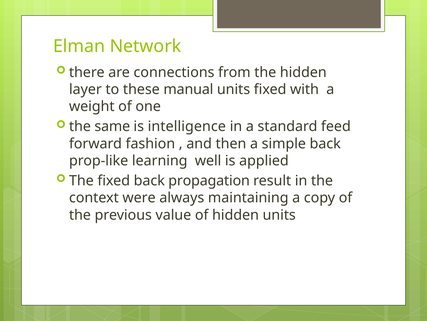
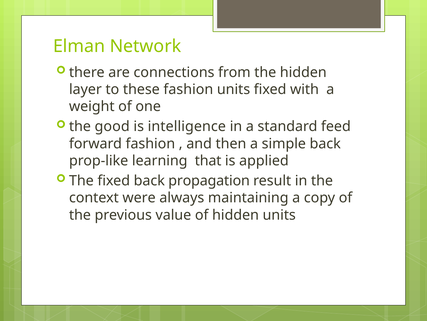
these manual: manual -> fashion
same: same -> good
well: well -> that
